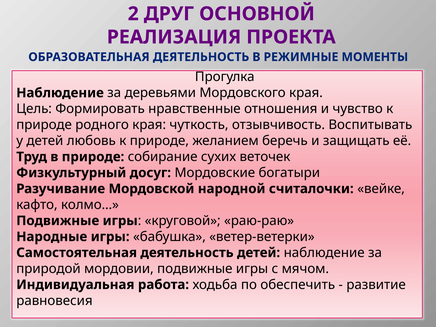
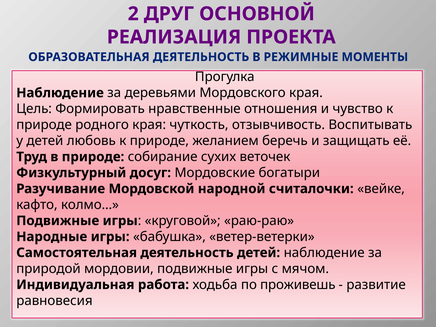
обеспечить: обеспечить -> проживешь
